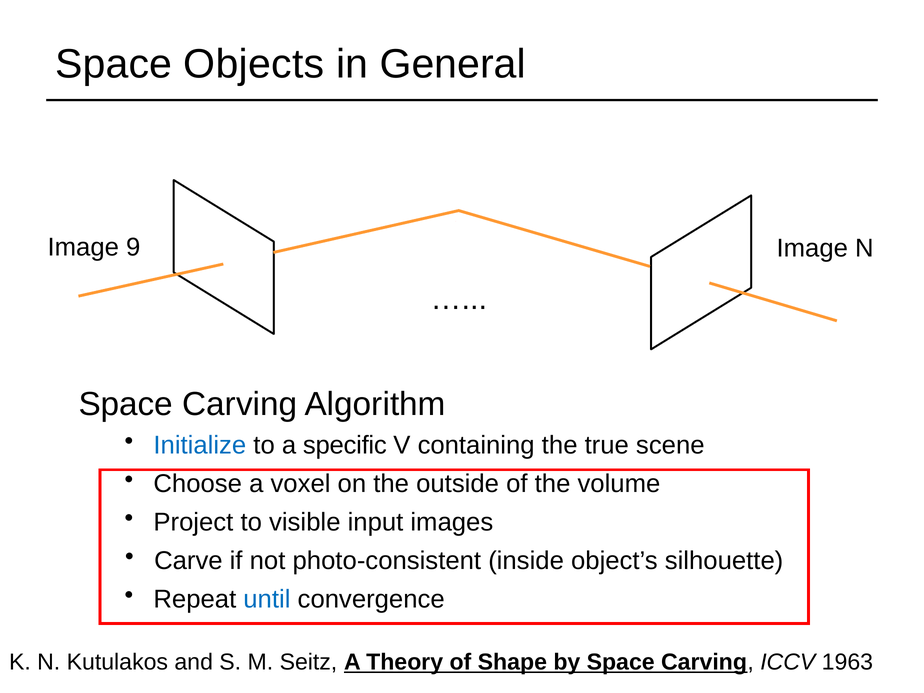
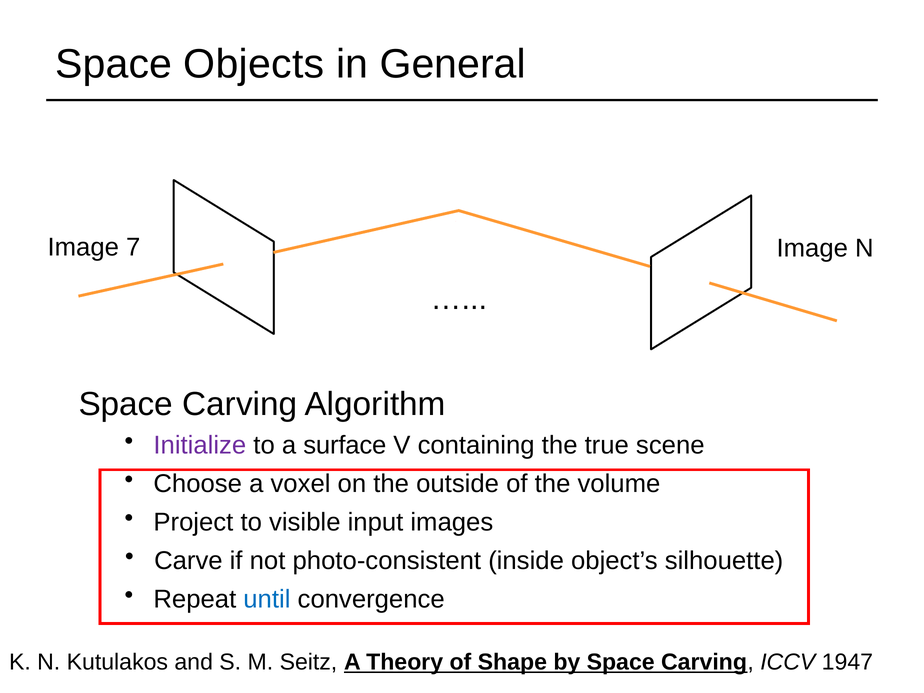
9: 9 -> 7
Initialize colour: blue -> purple
specific: specific -> surface
1963: 1963 -> 1947
